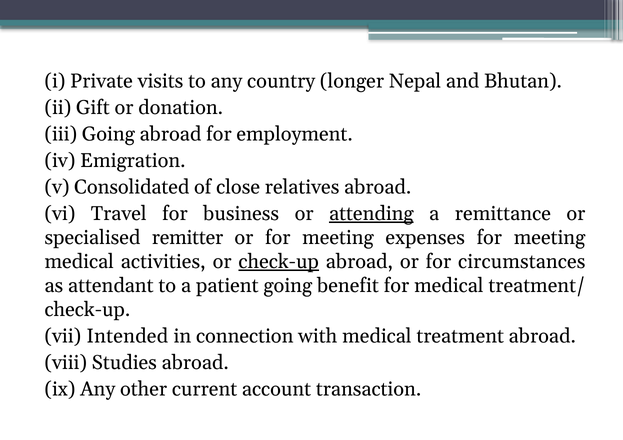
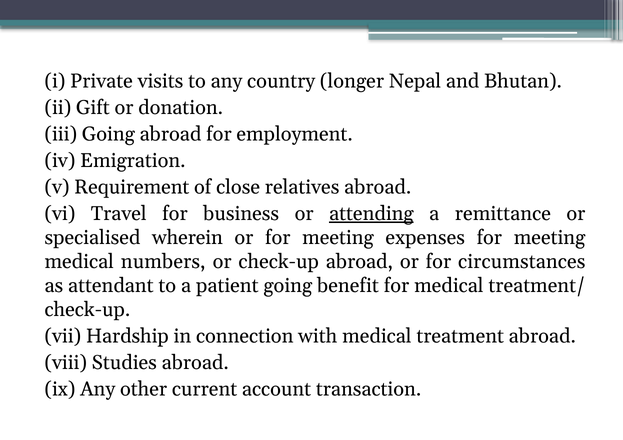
Consolidated: Consolidated -> Requirement
remitter: remitter -> wherein
activities: activities -> numbers
check-up at (279, 262) underline: present -> none
Intended: Intended -> Hardship
